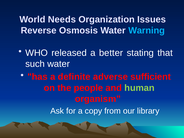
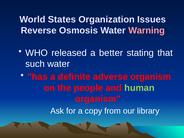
Needs: Needs -> States
Warning colour: light blue -> pink
adverse sufficient: sufficient -> organism
